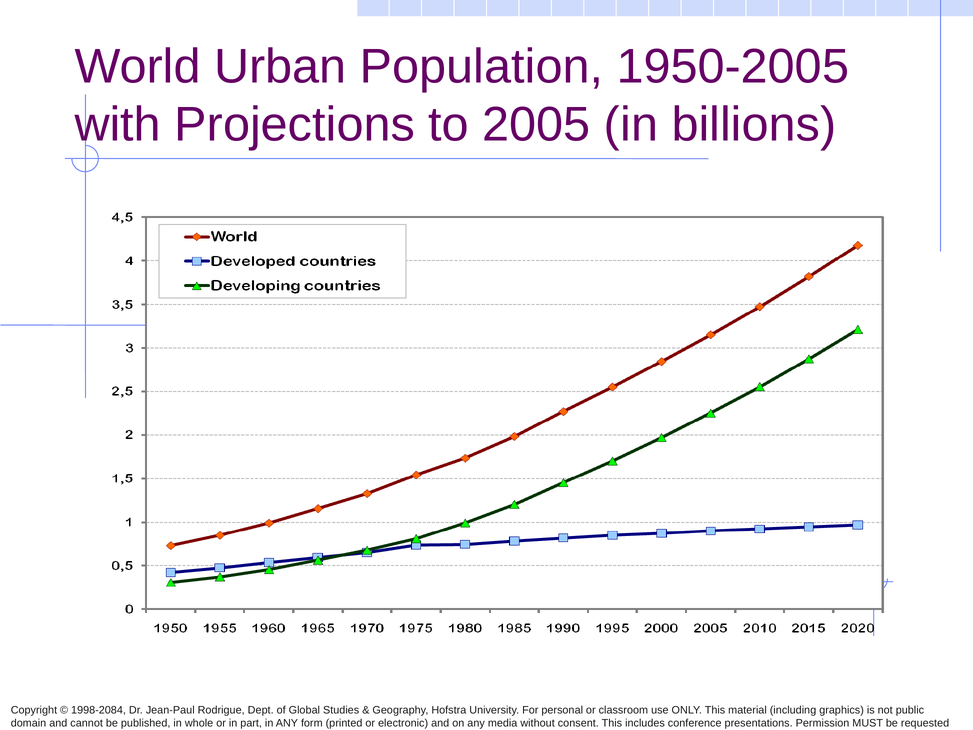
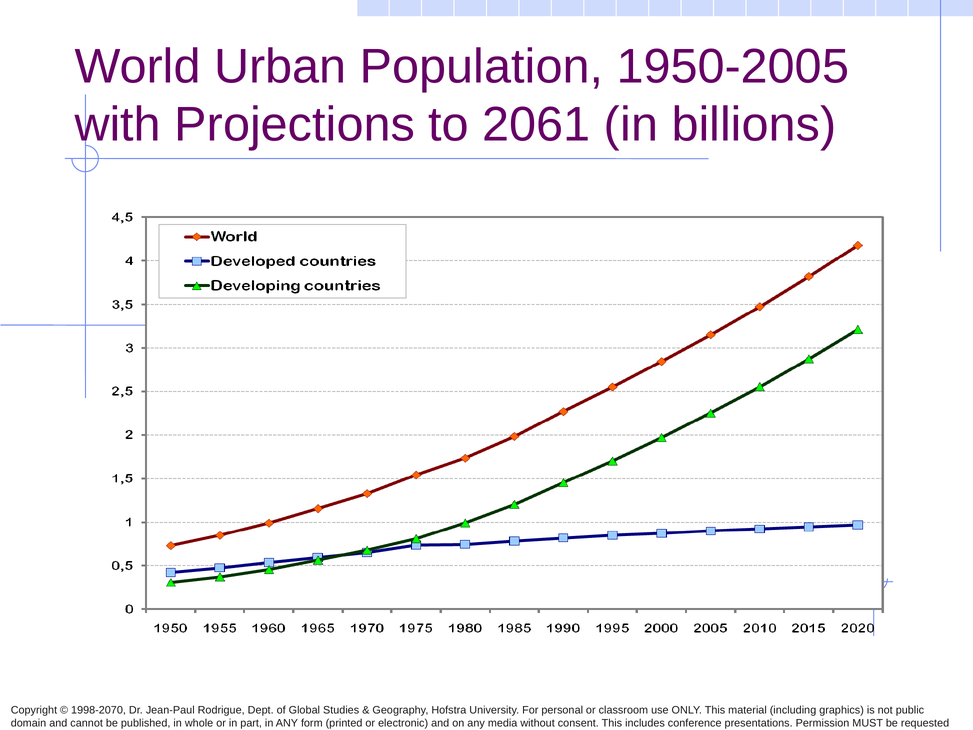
2005: 2005 -> 2061
1998-2084: 1998-2084 -> 1998-2070
